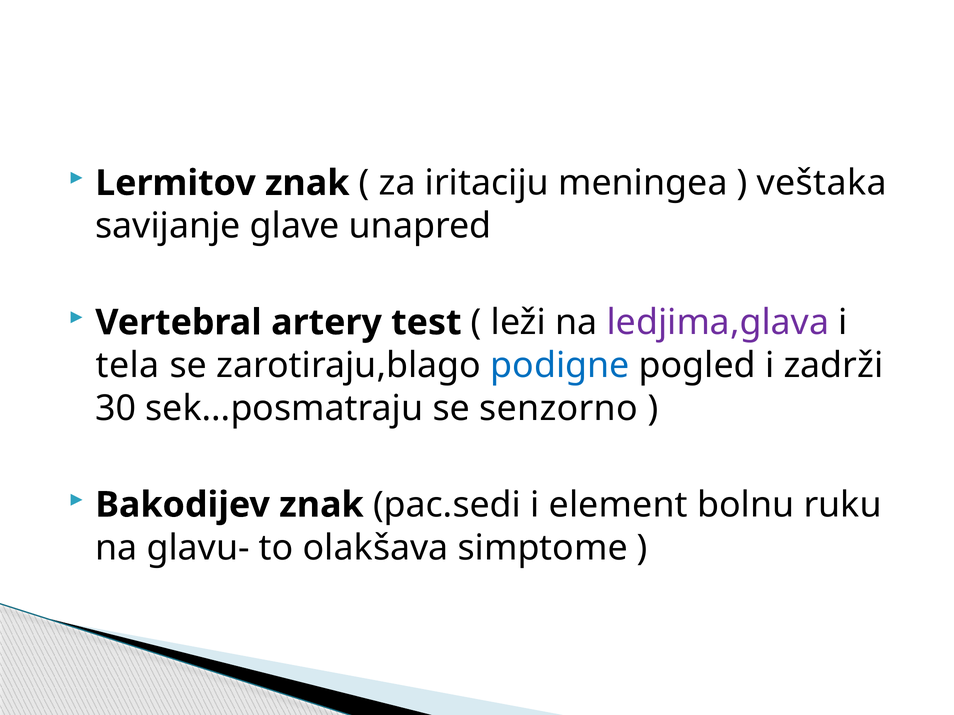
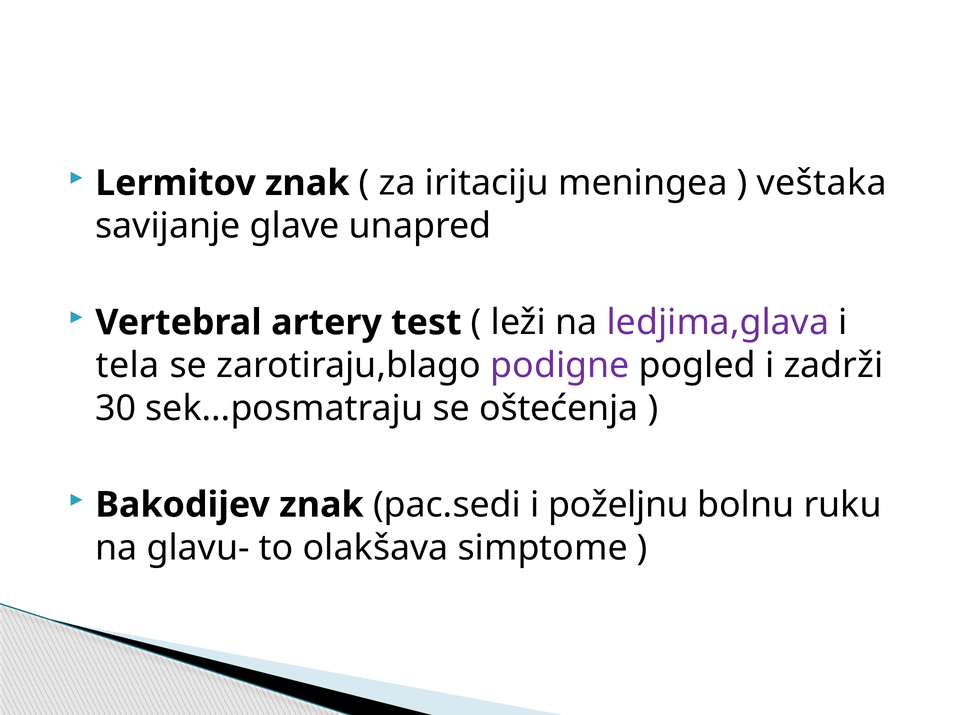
podigne colour: blue -> purple
senzorno: senzorno -> oštećenja
element: element -> poželjnu
